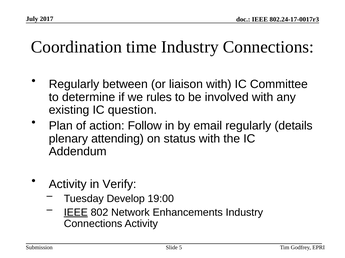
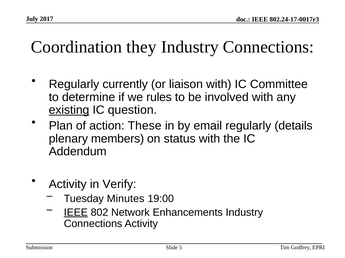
time: time -> they
between: between -> currently
existing underline: none -> present
Follow: Follow -> These
attending: attending -> members
Develop: Develop -> Minutes
